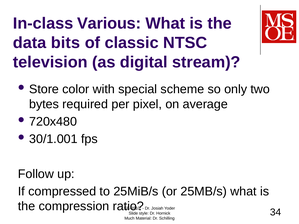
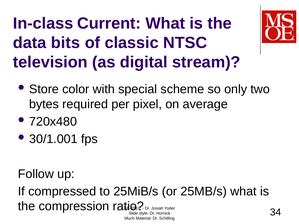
Various: Various -> Current
